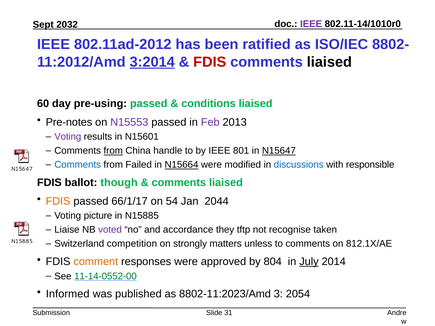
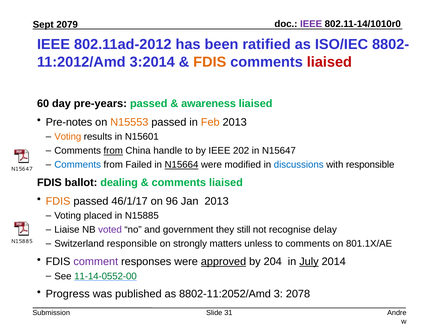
2032: 2032 -> 2079
3:2014 underline: present -> none
FDIS at (210, 62) colour: red -> orange
liaised at (329, 62) colour: black -> red
pre-using: pre-using -> pre-years
conditions: conditions -> awareness
N15553 colour: purple -> orange
Feb colour: purple -> orange
Voting at (68, 137) colour: purple -> orange
801: 801 -> 202
N15647 at (279, 151) underline: present -> none
though: though -> dealing
66/1/17: 66/1/17 -> 46/1/17
54: 54 -> 96
Jan 2044: 2044 -> 2013
picture: picture -> placed
accordance: accordance -> government
tftp: tftp -> still
taken: taken -> delay
Switzerland competition: competition -> responsible
812.1X/AE: 812.1X/AE -> 801.1X/AE
comment colour: orange -> purple
approved underline: none -> present
804: 804 -> 204
Informed: Informed -> Progress
8802-11:2023/Amd: 8802-11:2023/Amd -> 8802-11:2052/Amd
2054: 2054 -> 2078
